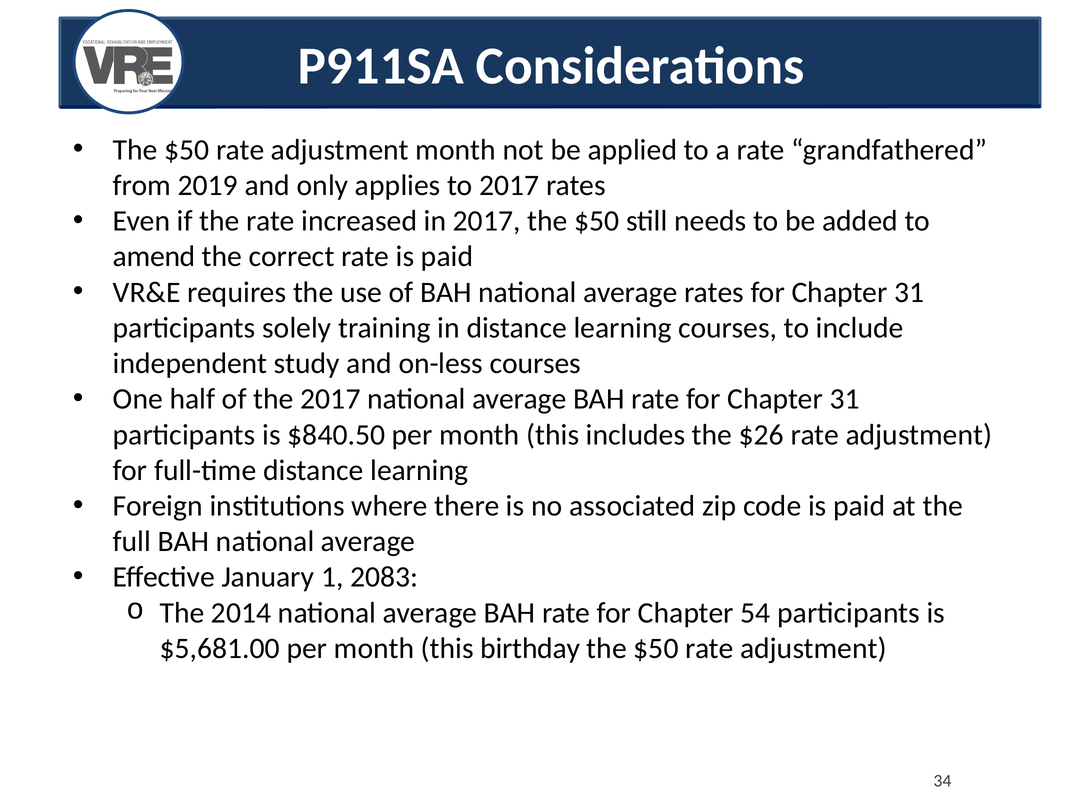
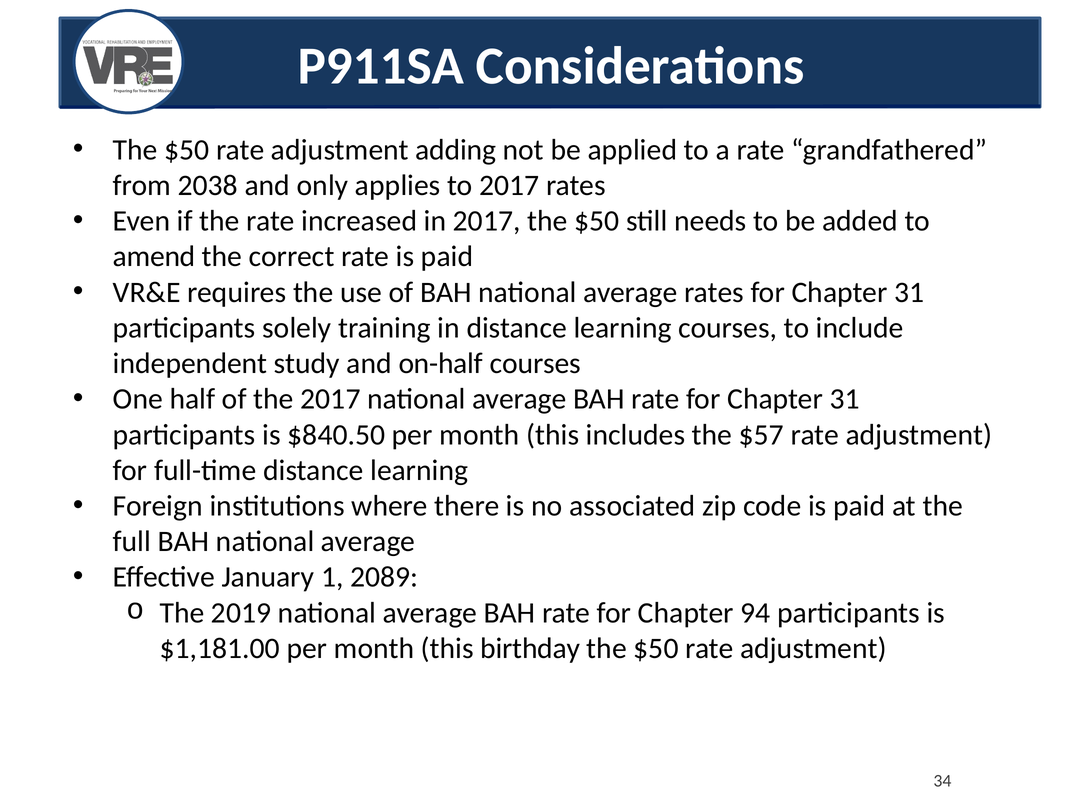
adjustment month: month -> adding
2019: 2019 -> 2038
on-less: on-less -> on-half
$26: $26 -> $57
2083: 2083 -> 2089
2014: 2014 -> 2019
54: 54 -> 94
$5,681.00: $5,681.00 -> $1,181.00
